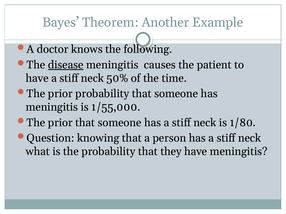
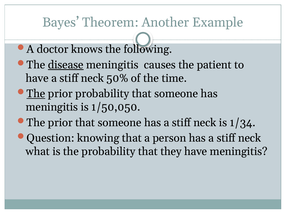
The at (36, 94) underline: none -> present
1/55,000: 1/55,000 -> 1/50,050
1/80: 1/80 -> 1/34
